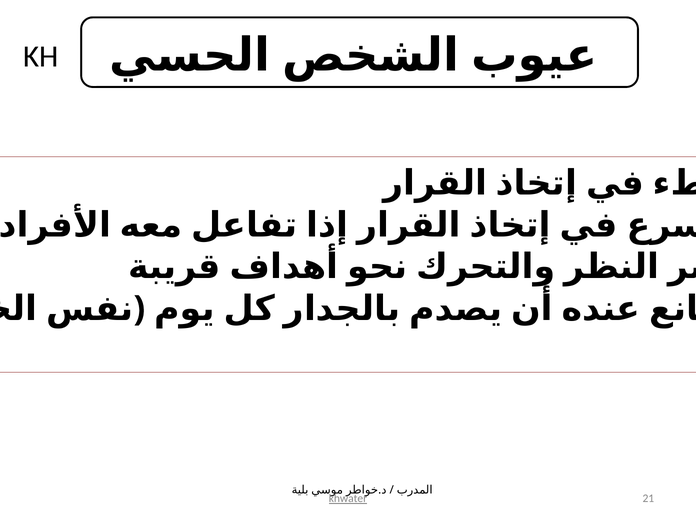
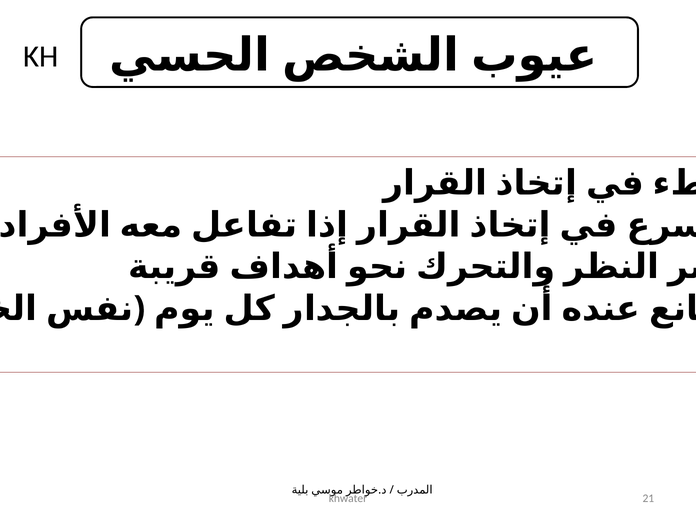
khwater underline: present -> none
